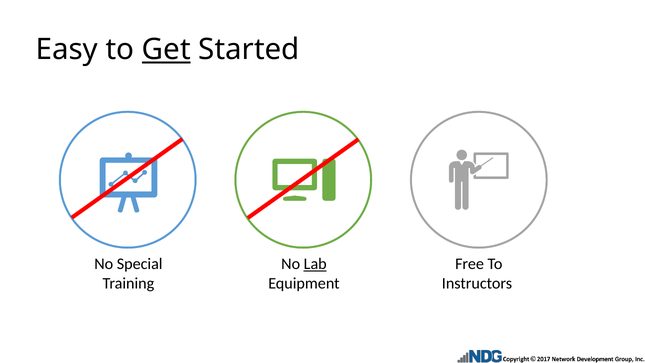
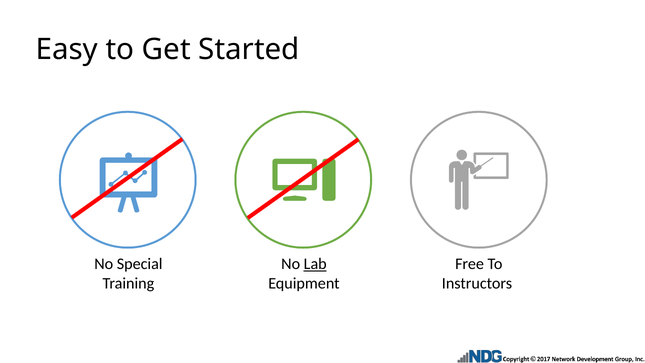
Get underline: present -> none
